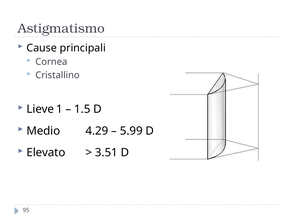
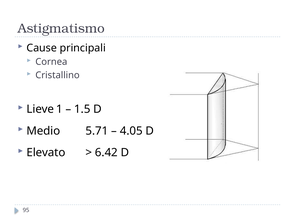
4.29: 4.29 -> 5.71
5.99: 5.99 -> 4.05
3.51: 3.51 -> 6.42
